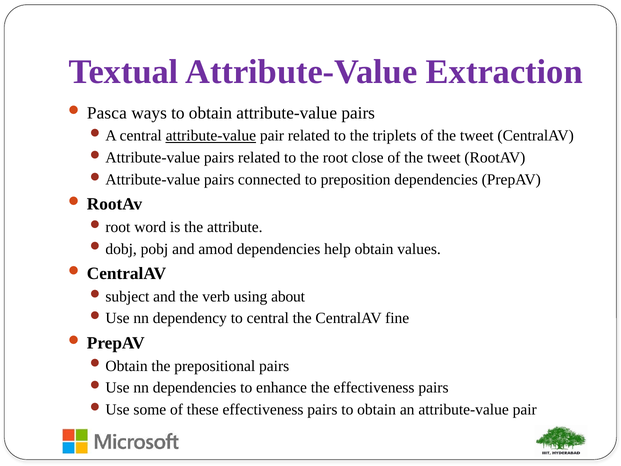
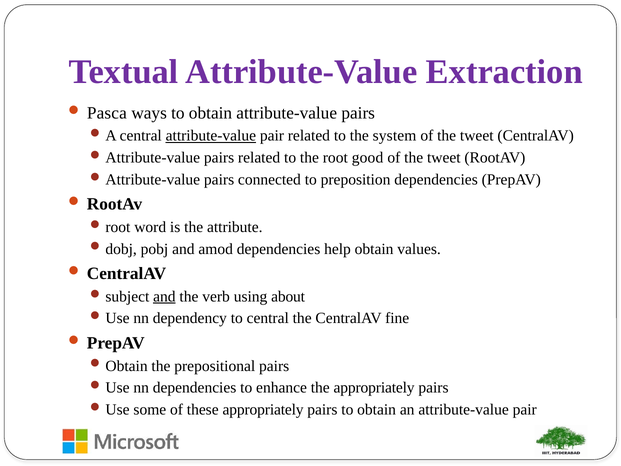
triplets: triplets -> system
close: close -> good
and at (164, 296) underline: none -> present
the effectiveness: effectiveness -> appropriately
these effectiveness: effectiveness -> appropriately
